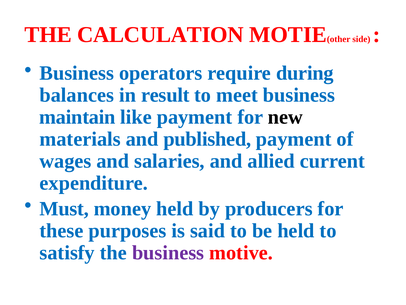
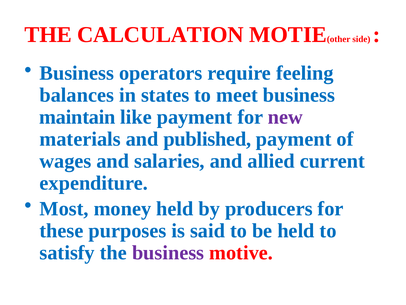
during: during -> feeling
result: result -> states
new colour: black -> purple
Must: Must -> Most
